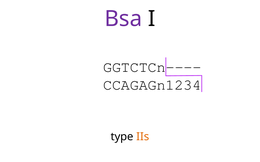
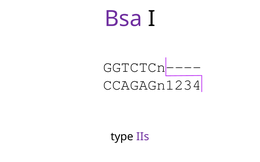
IIs colour: orange -> purple
